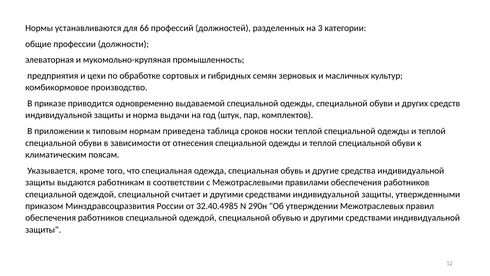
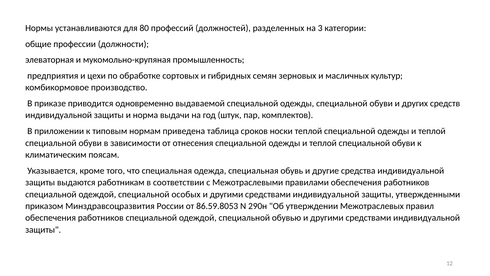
66: 66 -> 80
считает: считает -> особых
32.40.4985: 32.40.4985 -> 86.59.8053
